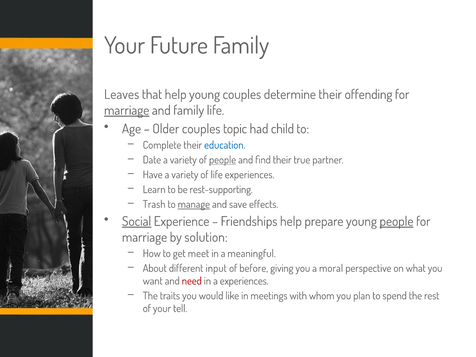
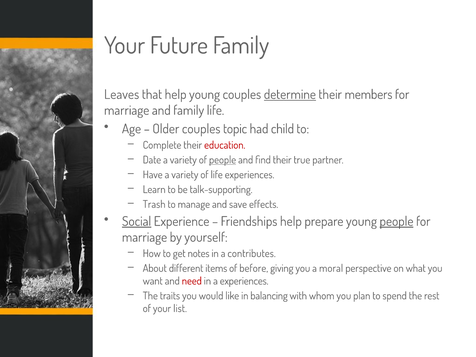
determine underline: none -> present
offending: offending -> members
marriage at (127, 110) underline: present -> none
education colour: blue -> red
rest-supporting: rest-supporting -> talk-supporting
manage underline: present -> none
solution: solution -> yourself
meet: meet -> notes
meaningful: meaningful -> contributes
input: input -> items
meetings: meetings -> balancing
tell: tell -> list
